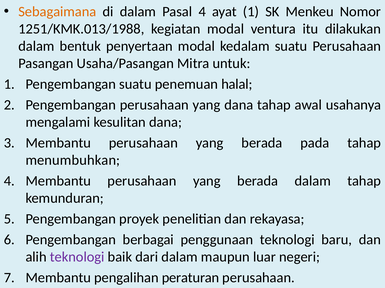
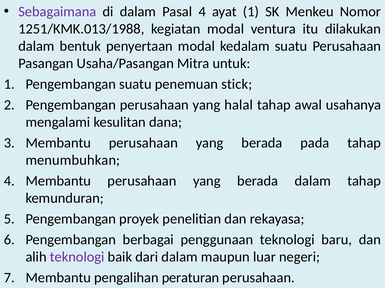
Sebagaimana colour: orange -> purple
halal: halal -> stick
yang dana: dana -> halal
